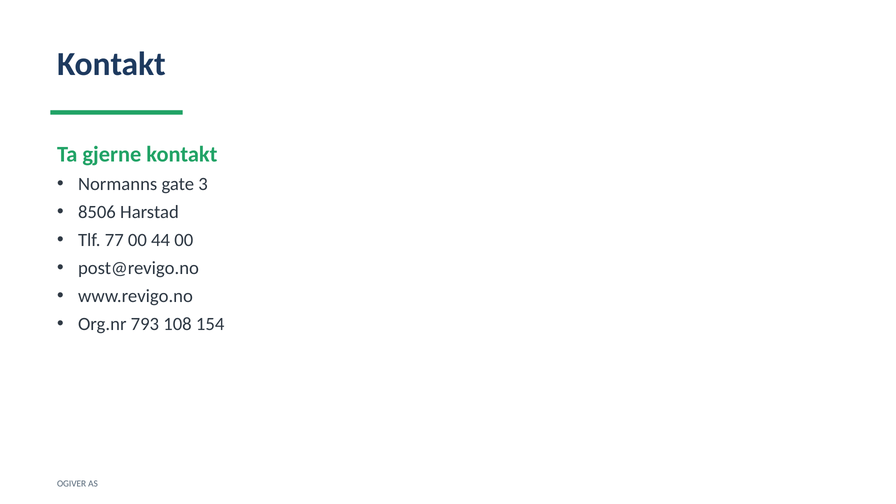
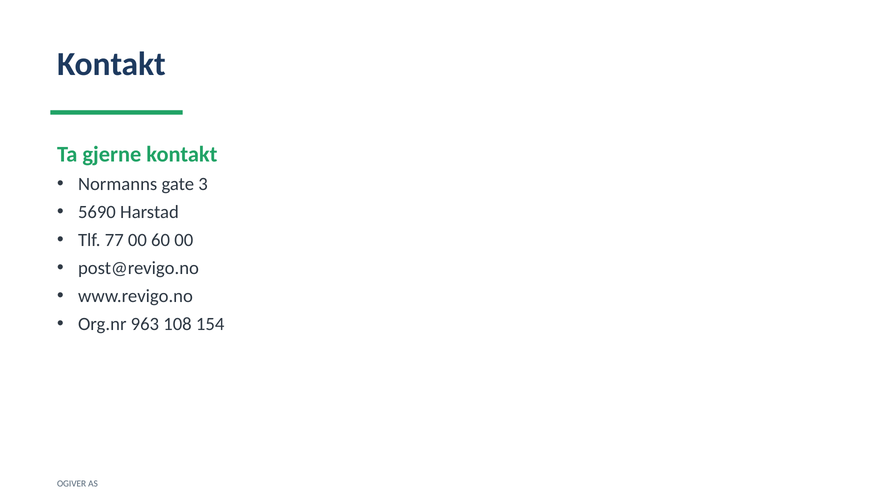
8506: 8506 -> 5690
44: 44 -> 60
793: 793 -> 963
